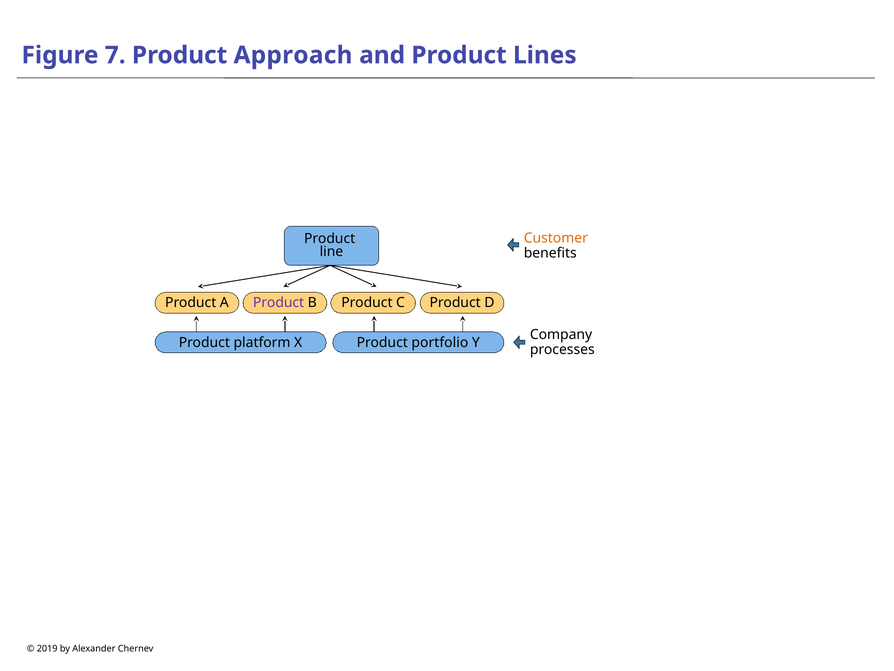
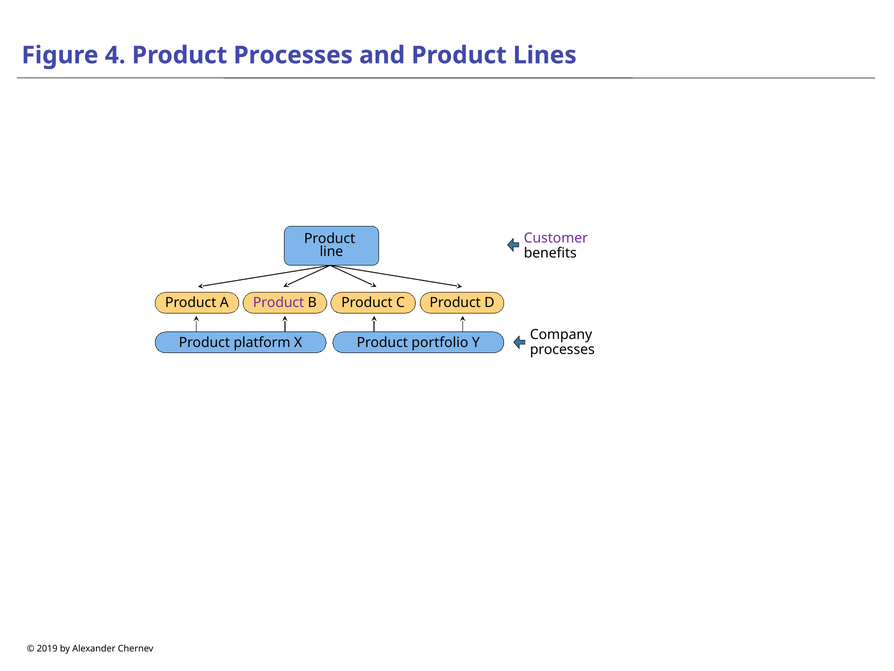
7: 7 -> 4
Product Approach: Approach -> Processes
Customer colour: orange -> purple
